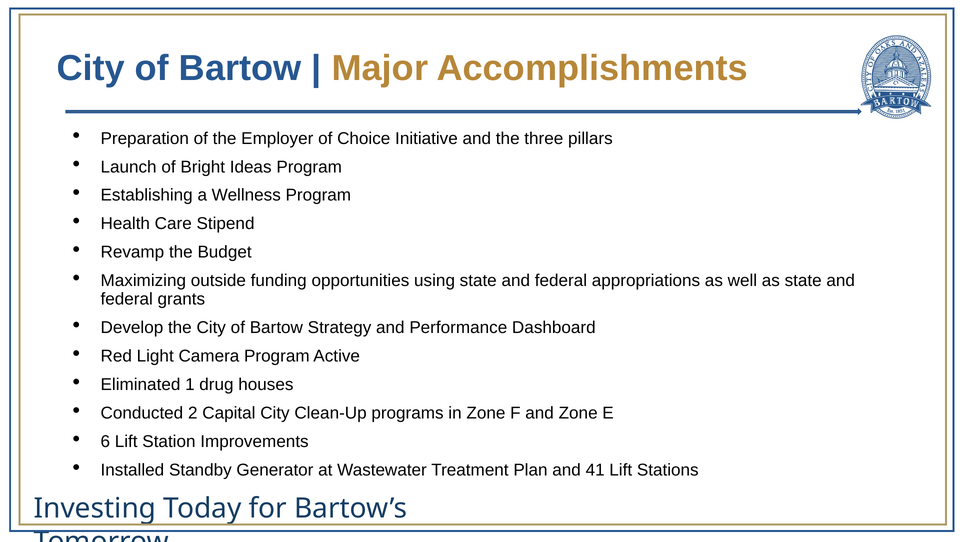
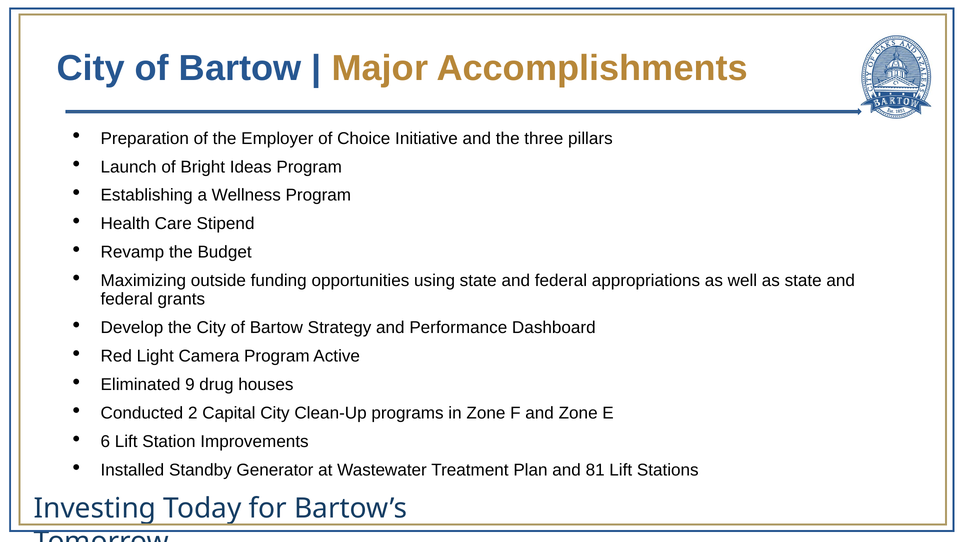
1: 1 -> 9
41: 41 -> 81
